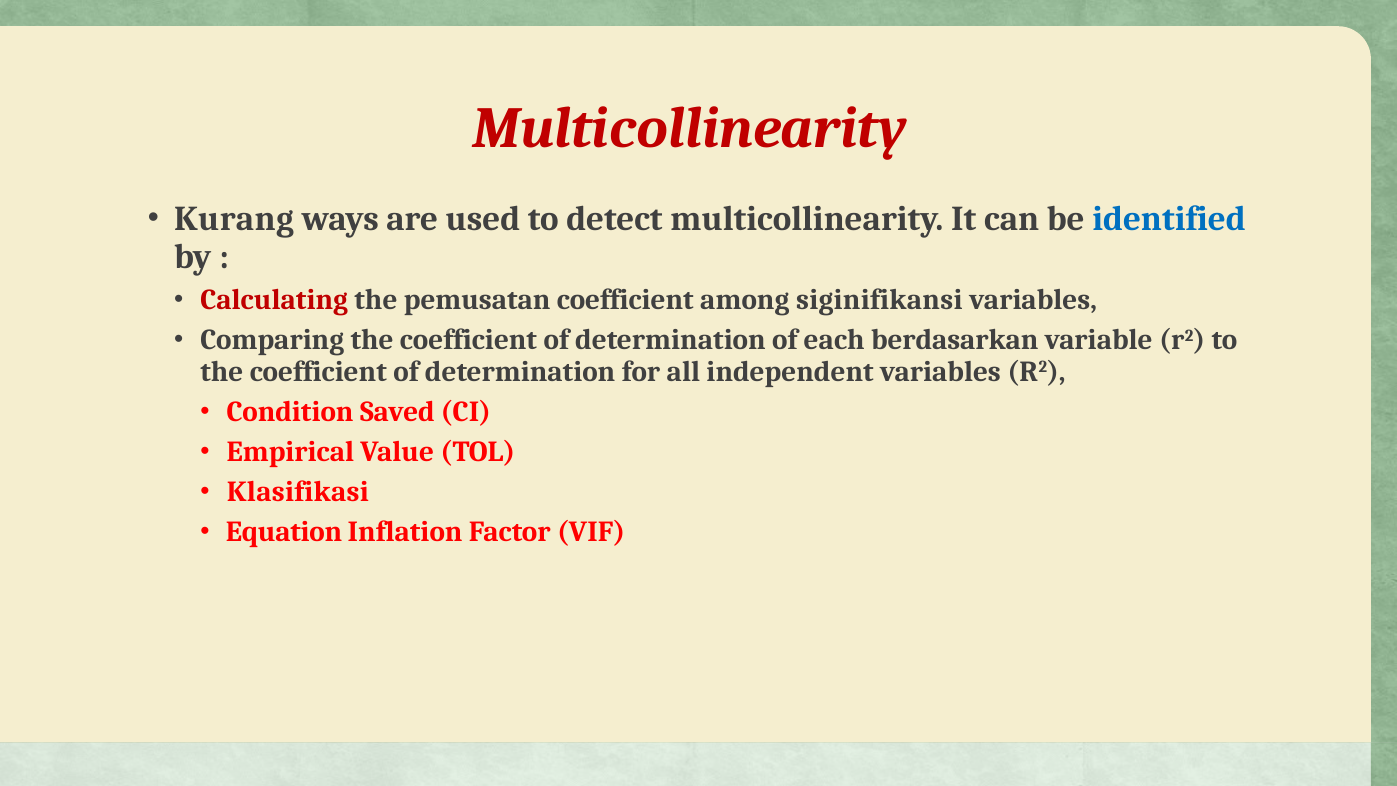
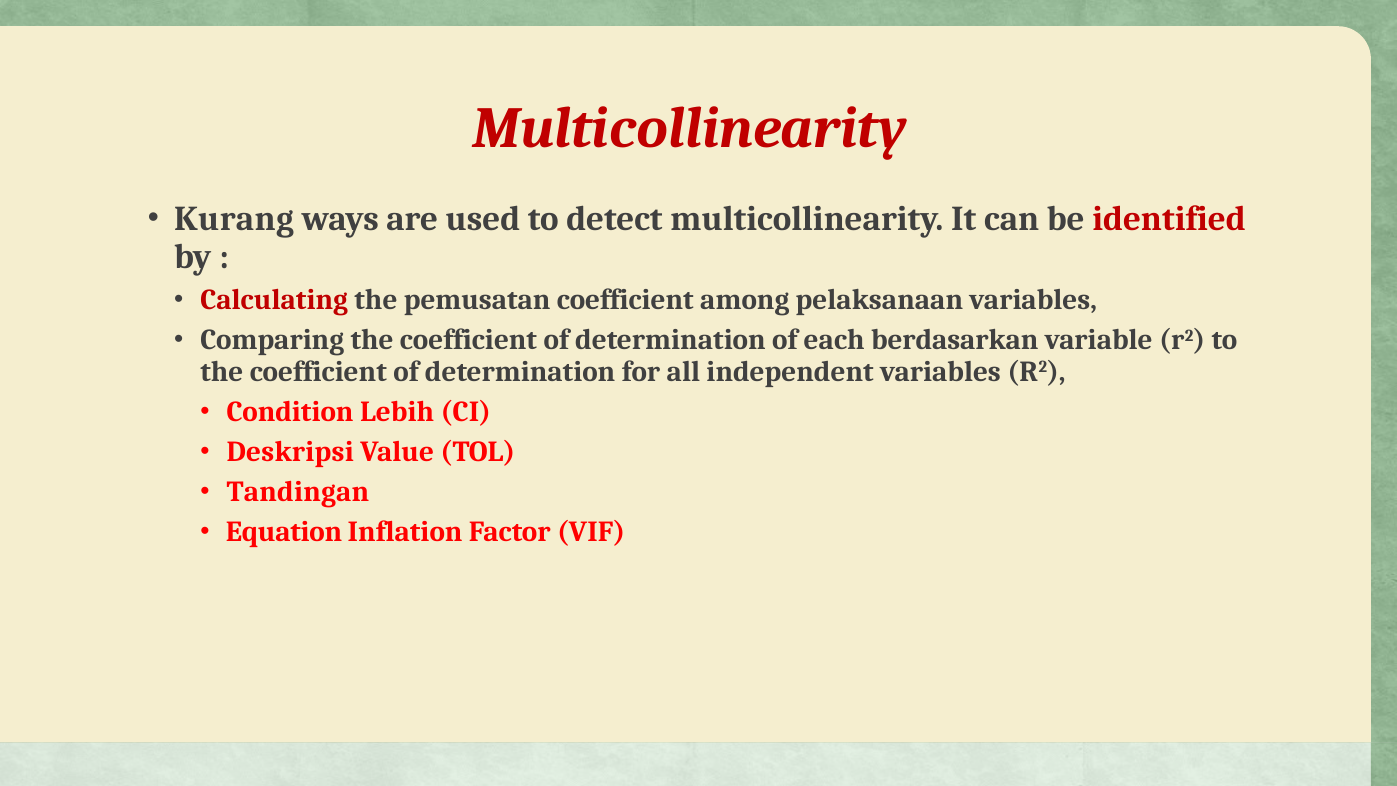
identified colour: blue -> red
siginifikansi: siginifikansi -> pelaksanaan
Saved: Saved -> Lebih
Empirical: Empirical -> Deskripsi
Klasifikasi: Klasifikasi -> Tandingan
